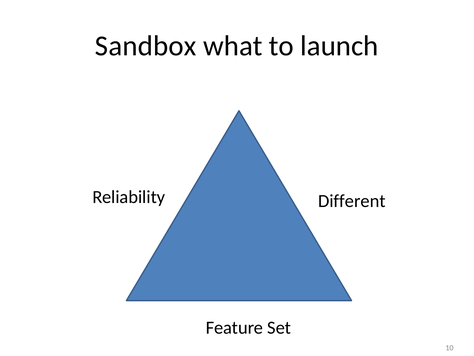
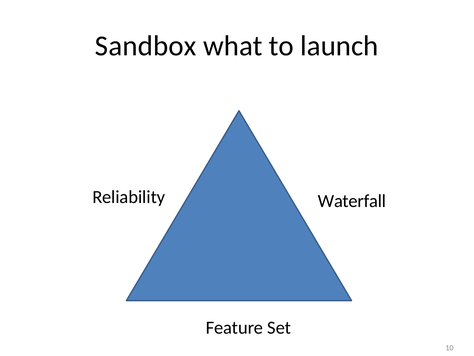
Different: Different -> Waterfall
